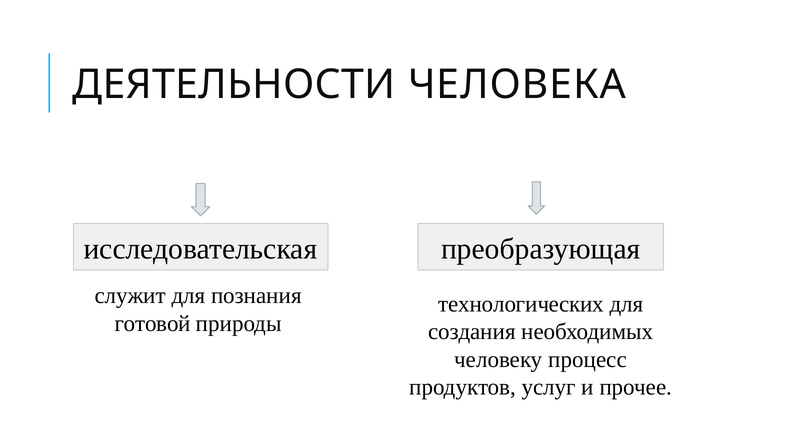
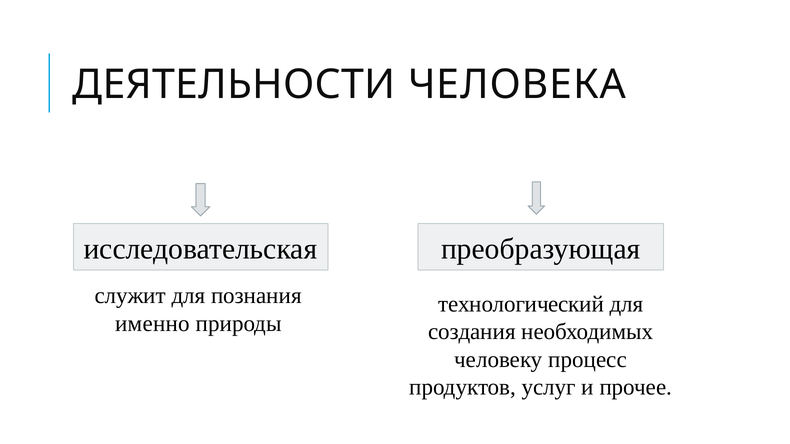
технологических: технологических -> технологический
готовой: готовой -> именно
